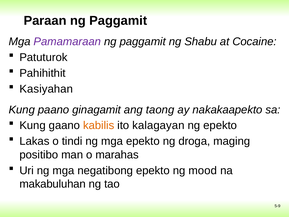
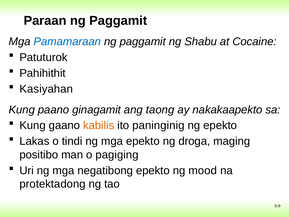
Pamamaraan colour: purple -> blue
kalagayan: kalagayan -> paninginig
marahas: marahas -> pagiging
makabuluhan: makabuluhan -> protektadong
